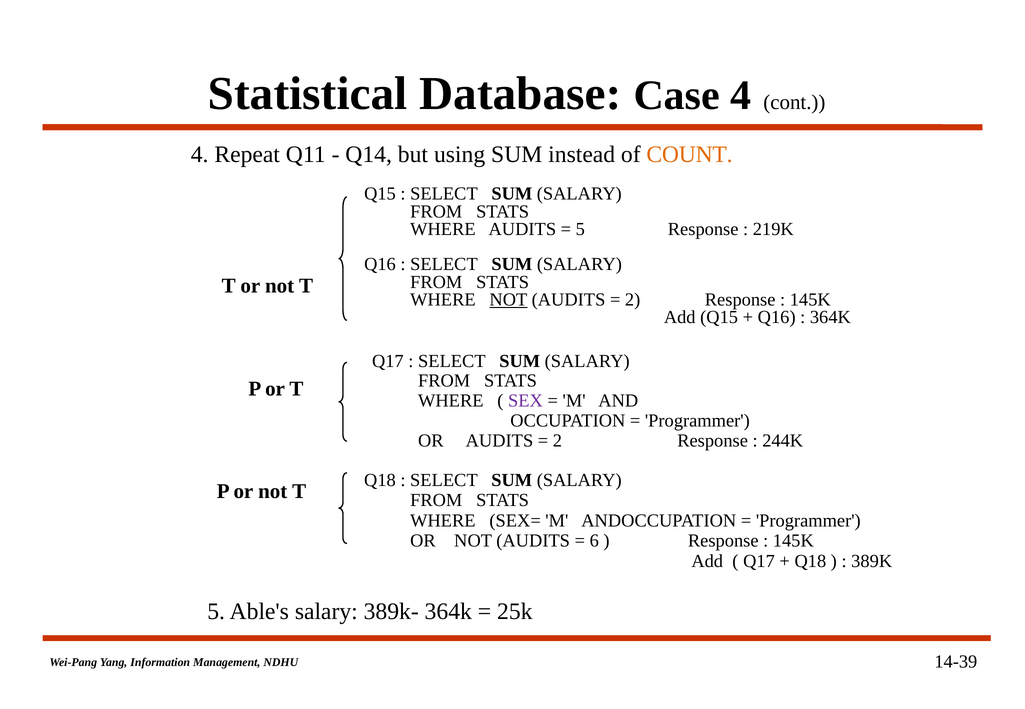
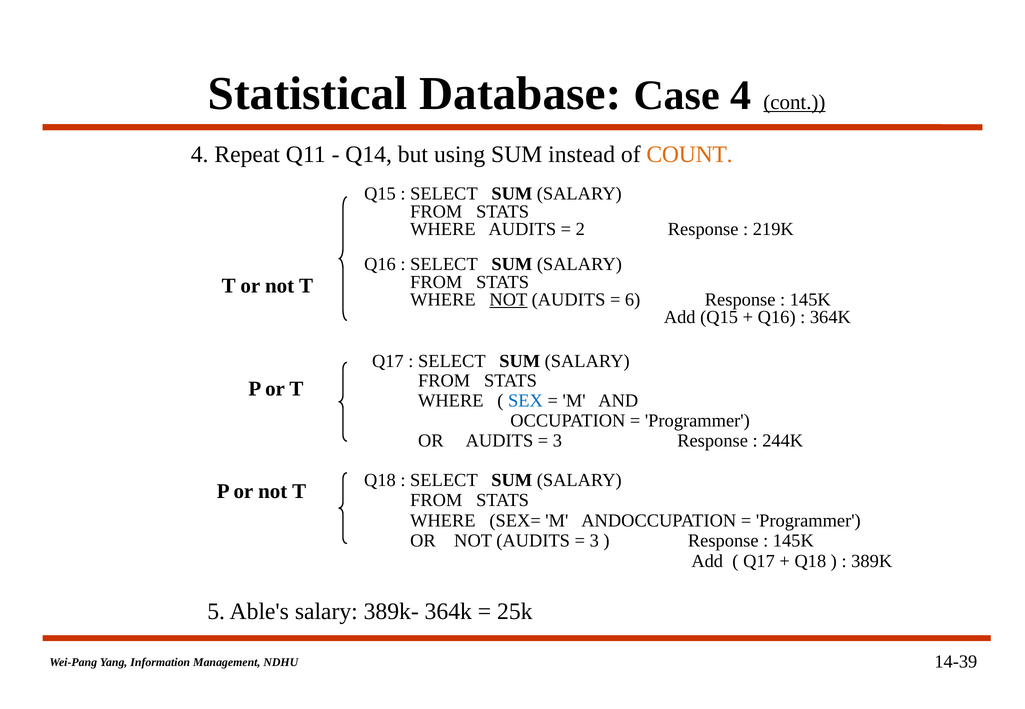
cont underline: none -> present
5 at (580, 229): 5 -> 2
2 at (633, 300): 2 -> 6
SEX colour: purple -> blue
2 at (557, 441): 2 -> 3
6 at (594, 541): 6 -> 3
